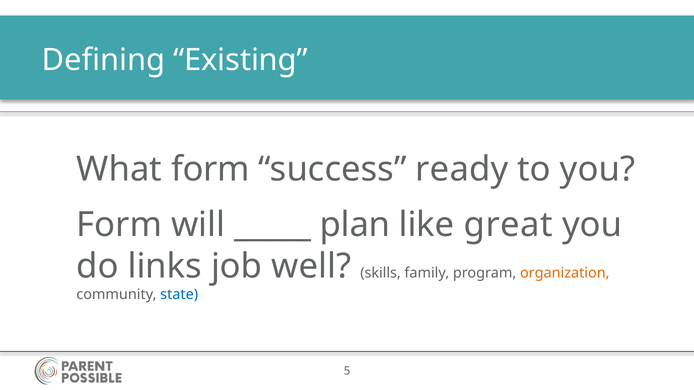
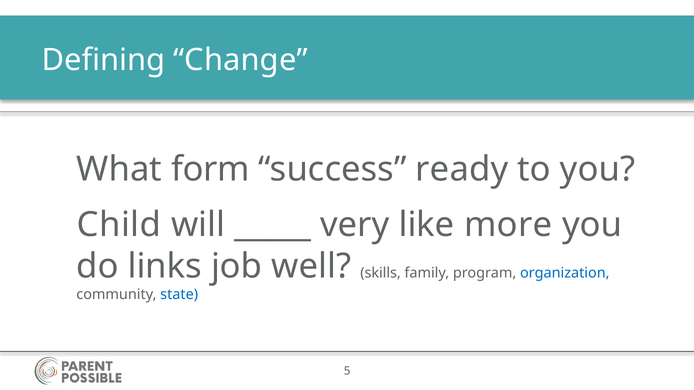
Existing: Existing -> Change
Form at (119, 225): Form -> Child
plan: plan -> very
great: great -> more
organization colour: orange -> blue
